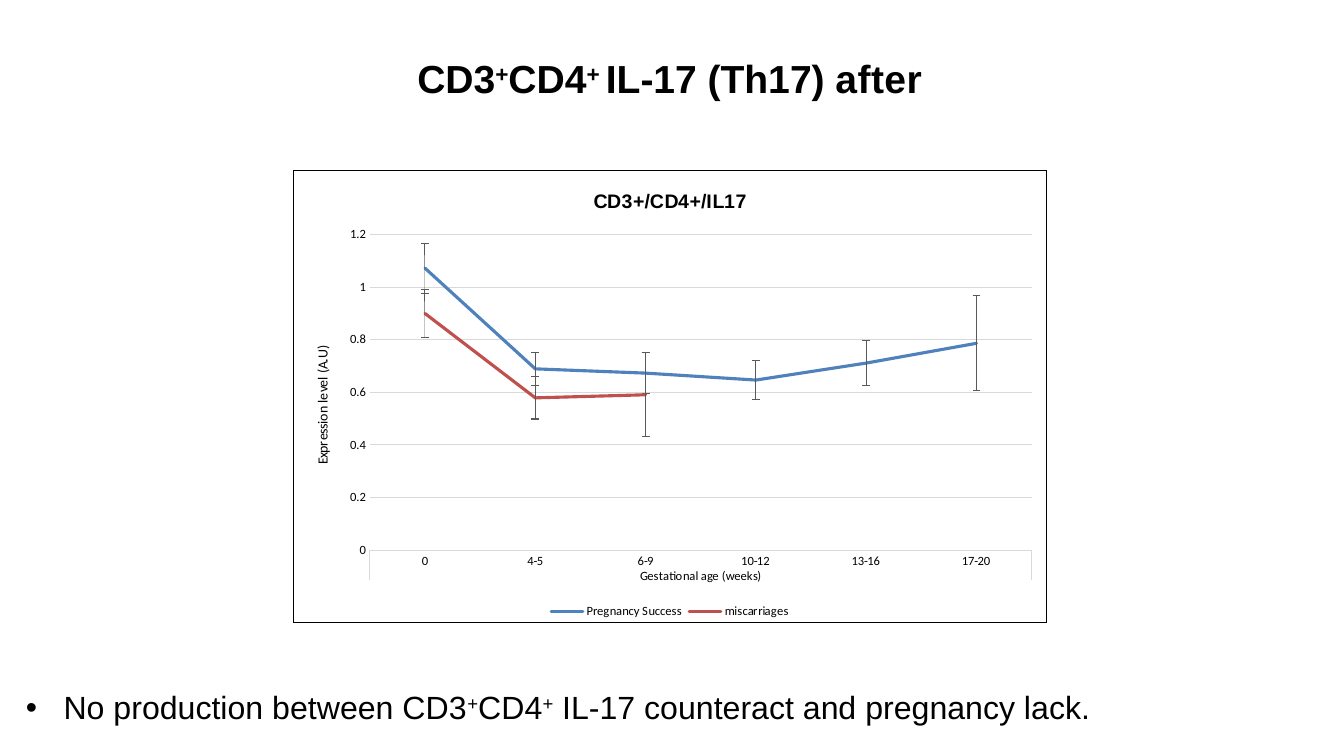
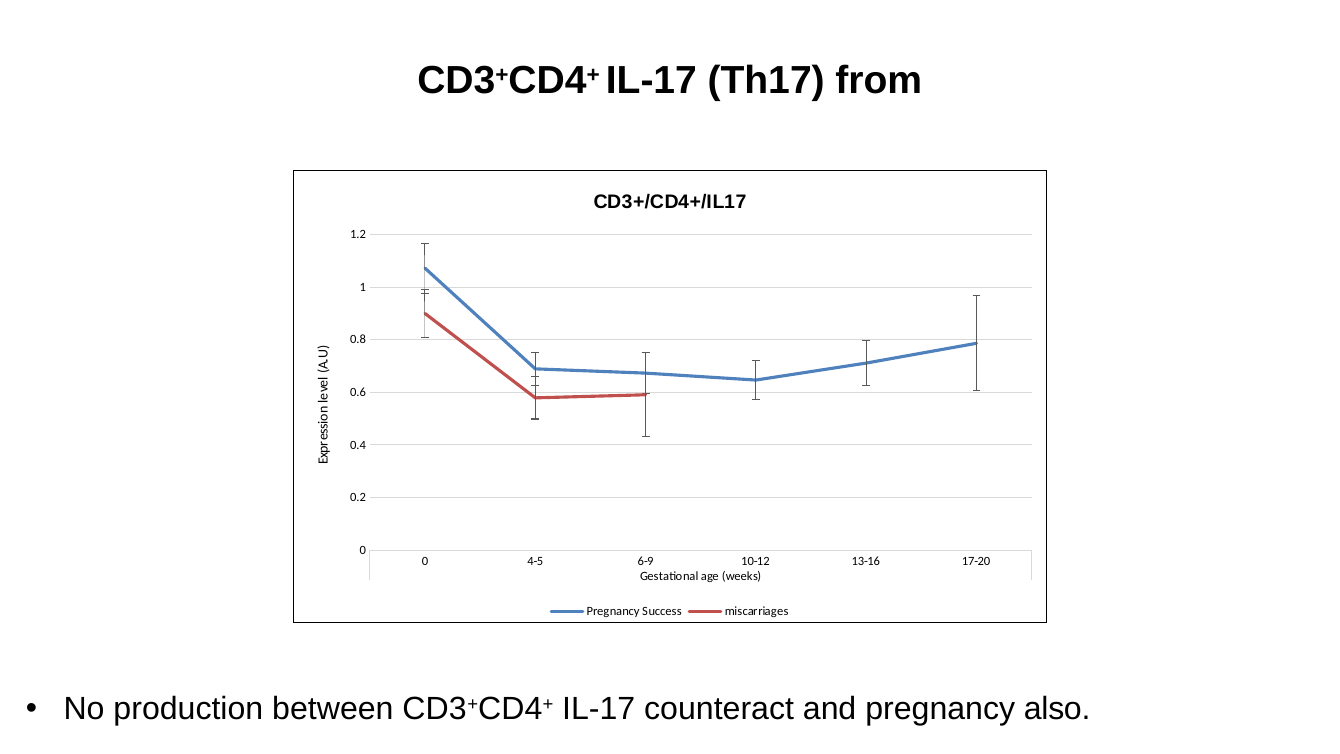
after: after -> from
lack: lack -> also
